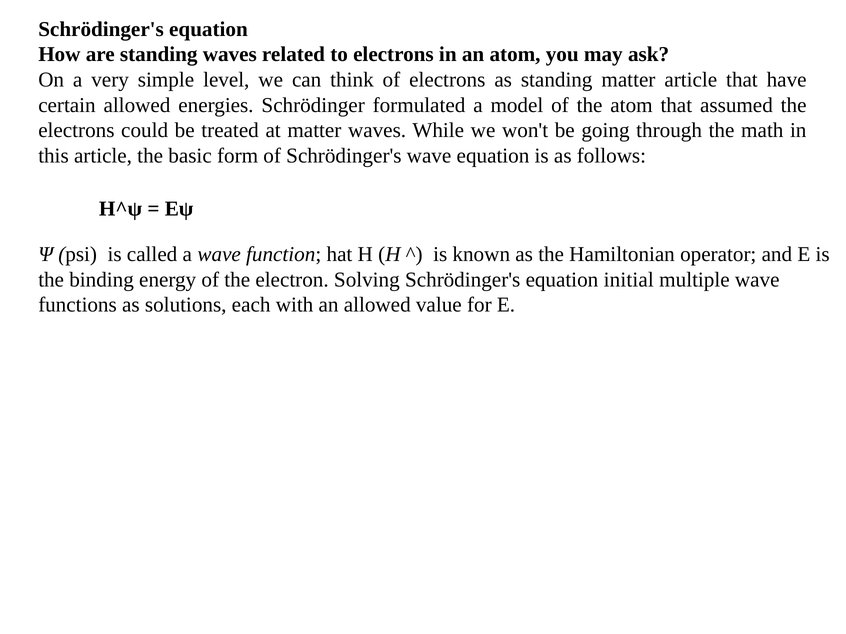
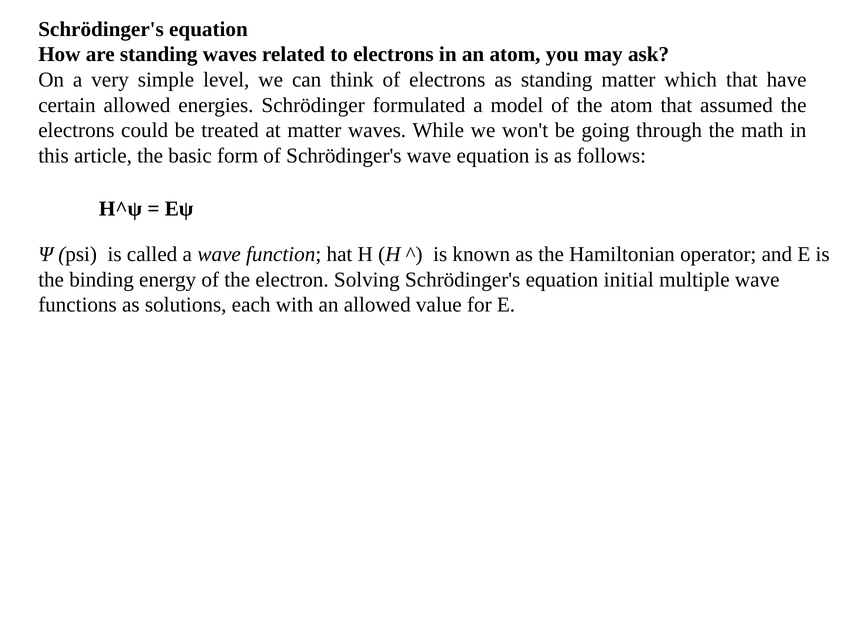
matter article: article -> which
